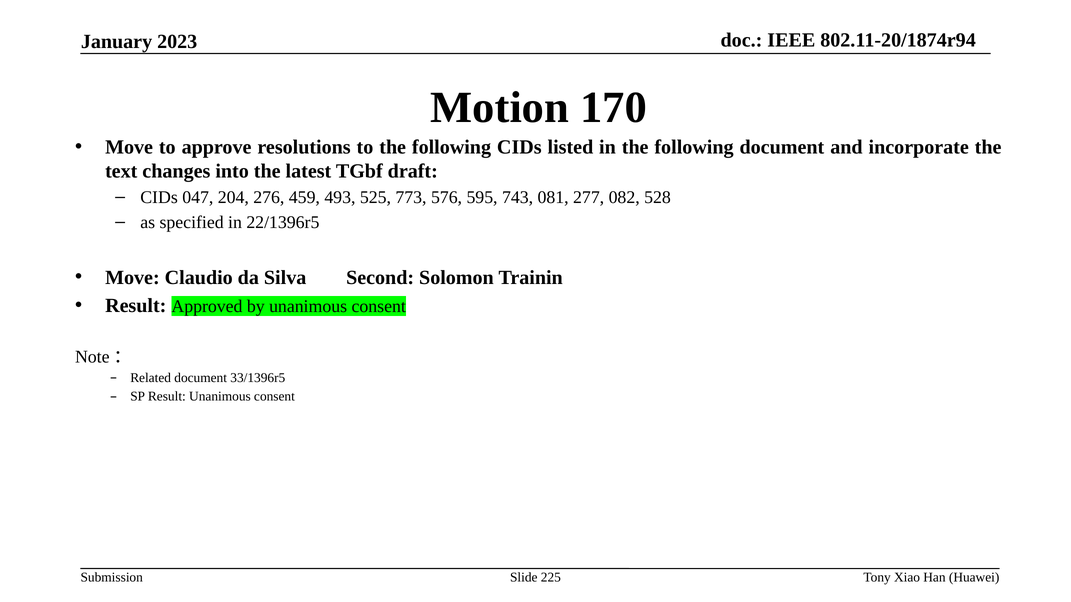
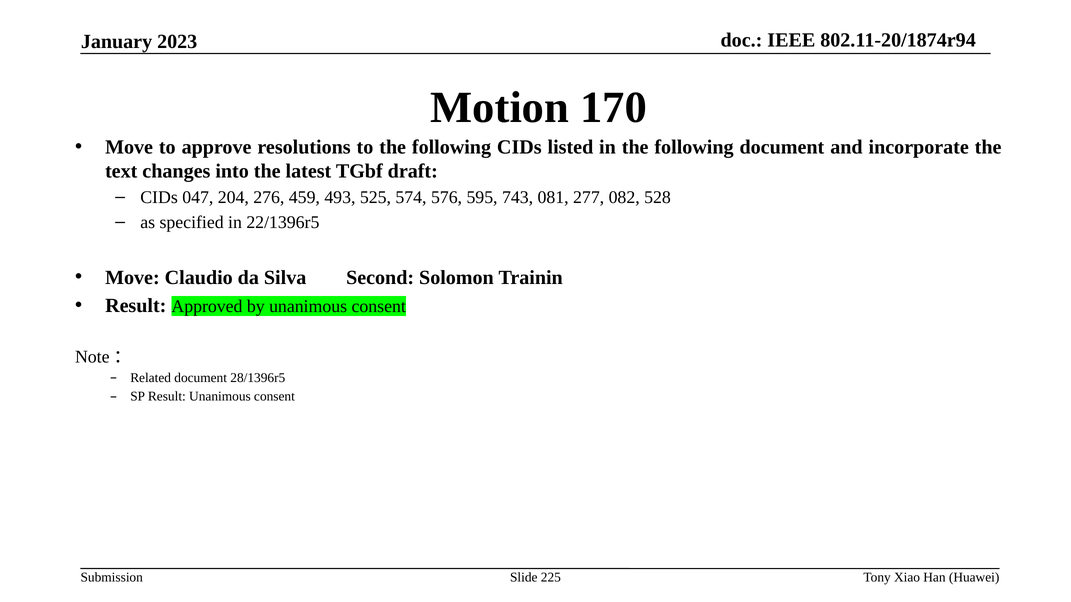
773: 773 -> 574
33/1396r5: 33/1396r5 -> 28/1396r5
